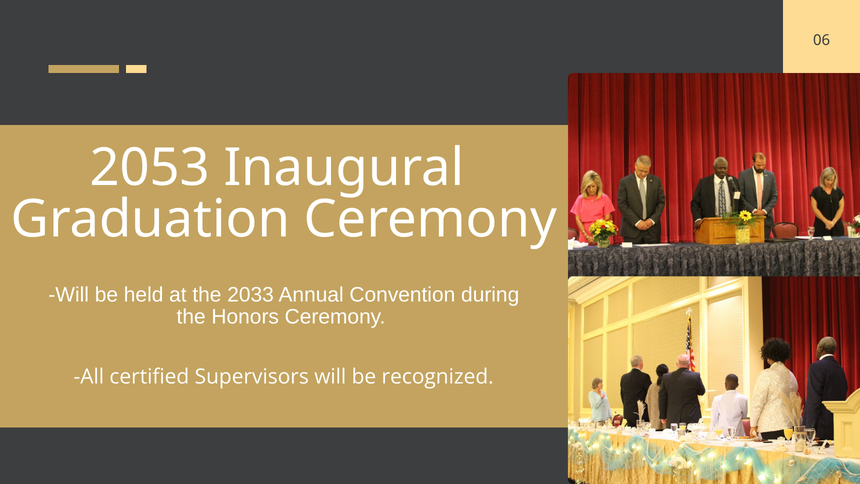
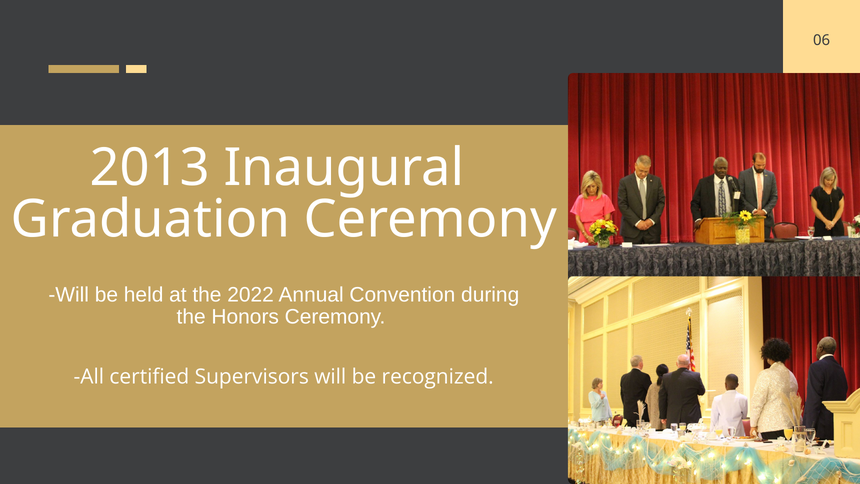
2053: 2053 -> 2013
2033: 2033 -> 2022
